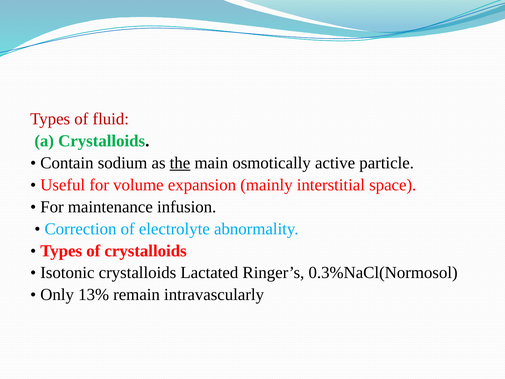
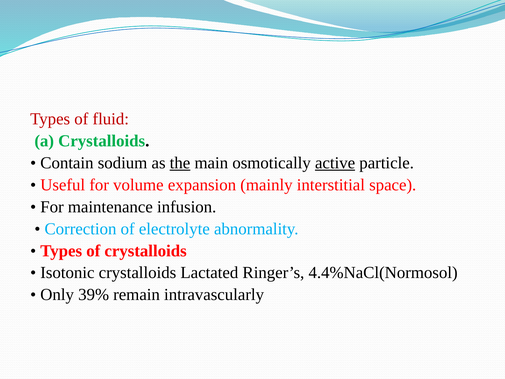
active underline: none -> present
0.3%NaCl(Normosol: 0.3%NaCl(Normosol -> 4.4%NaCl(Normosol
13%: 13% -> 39%
